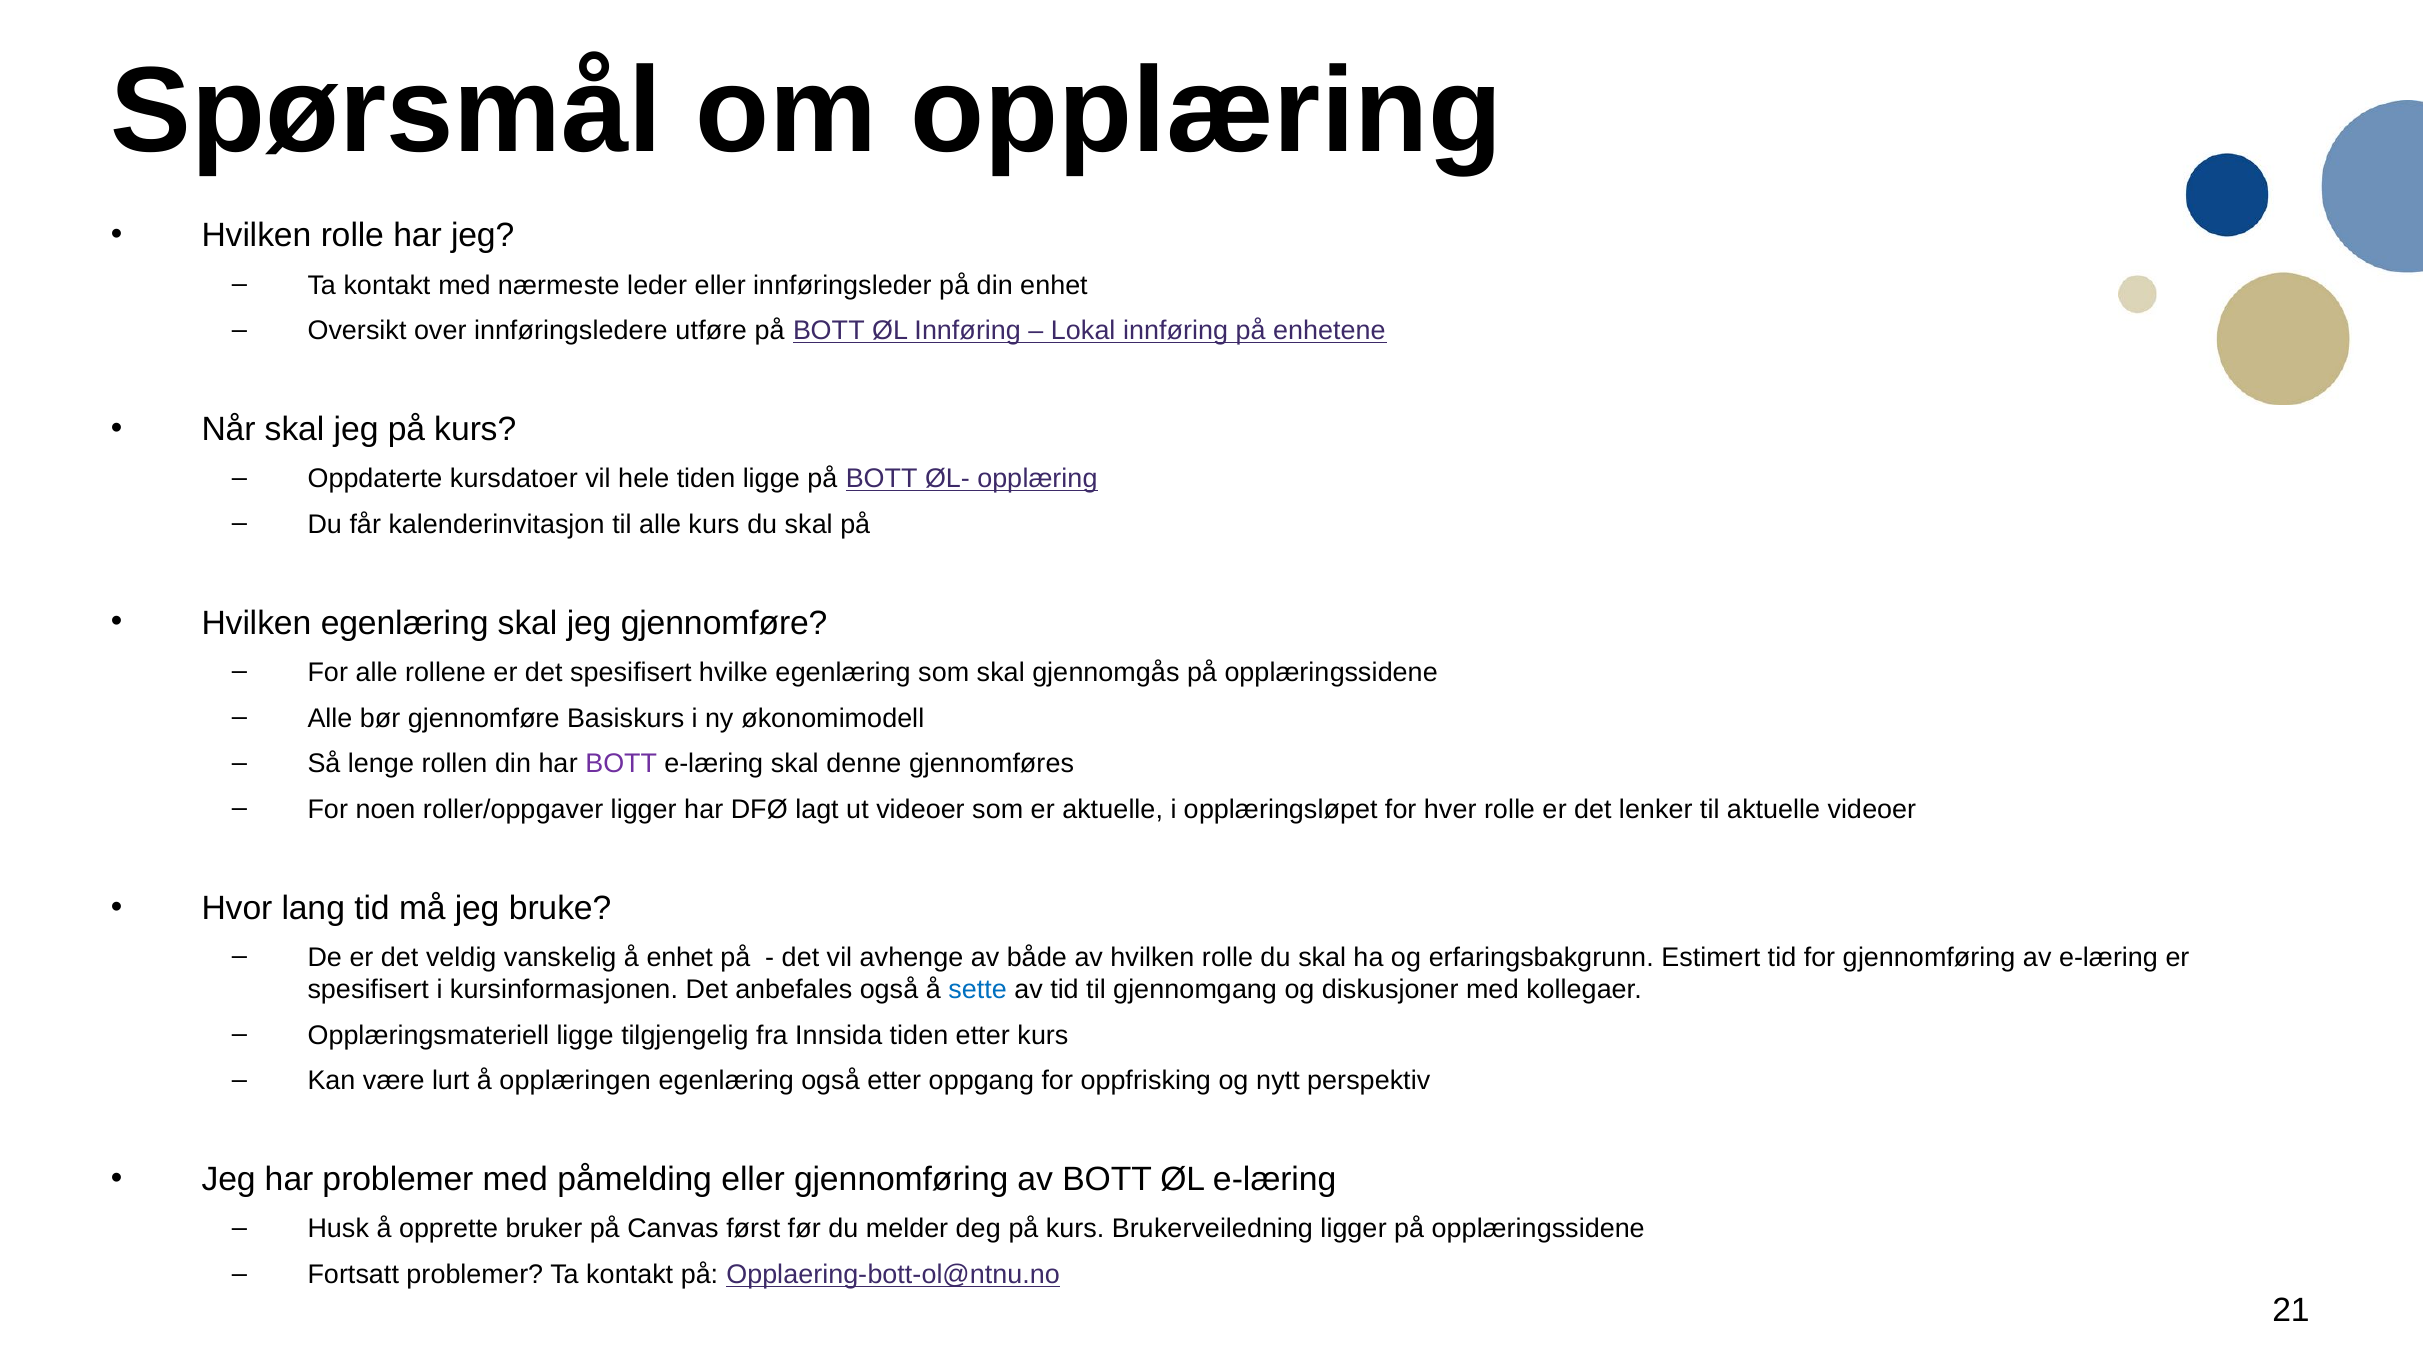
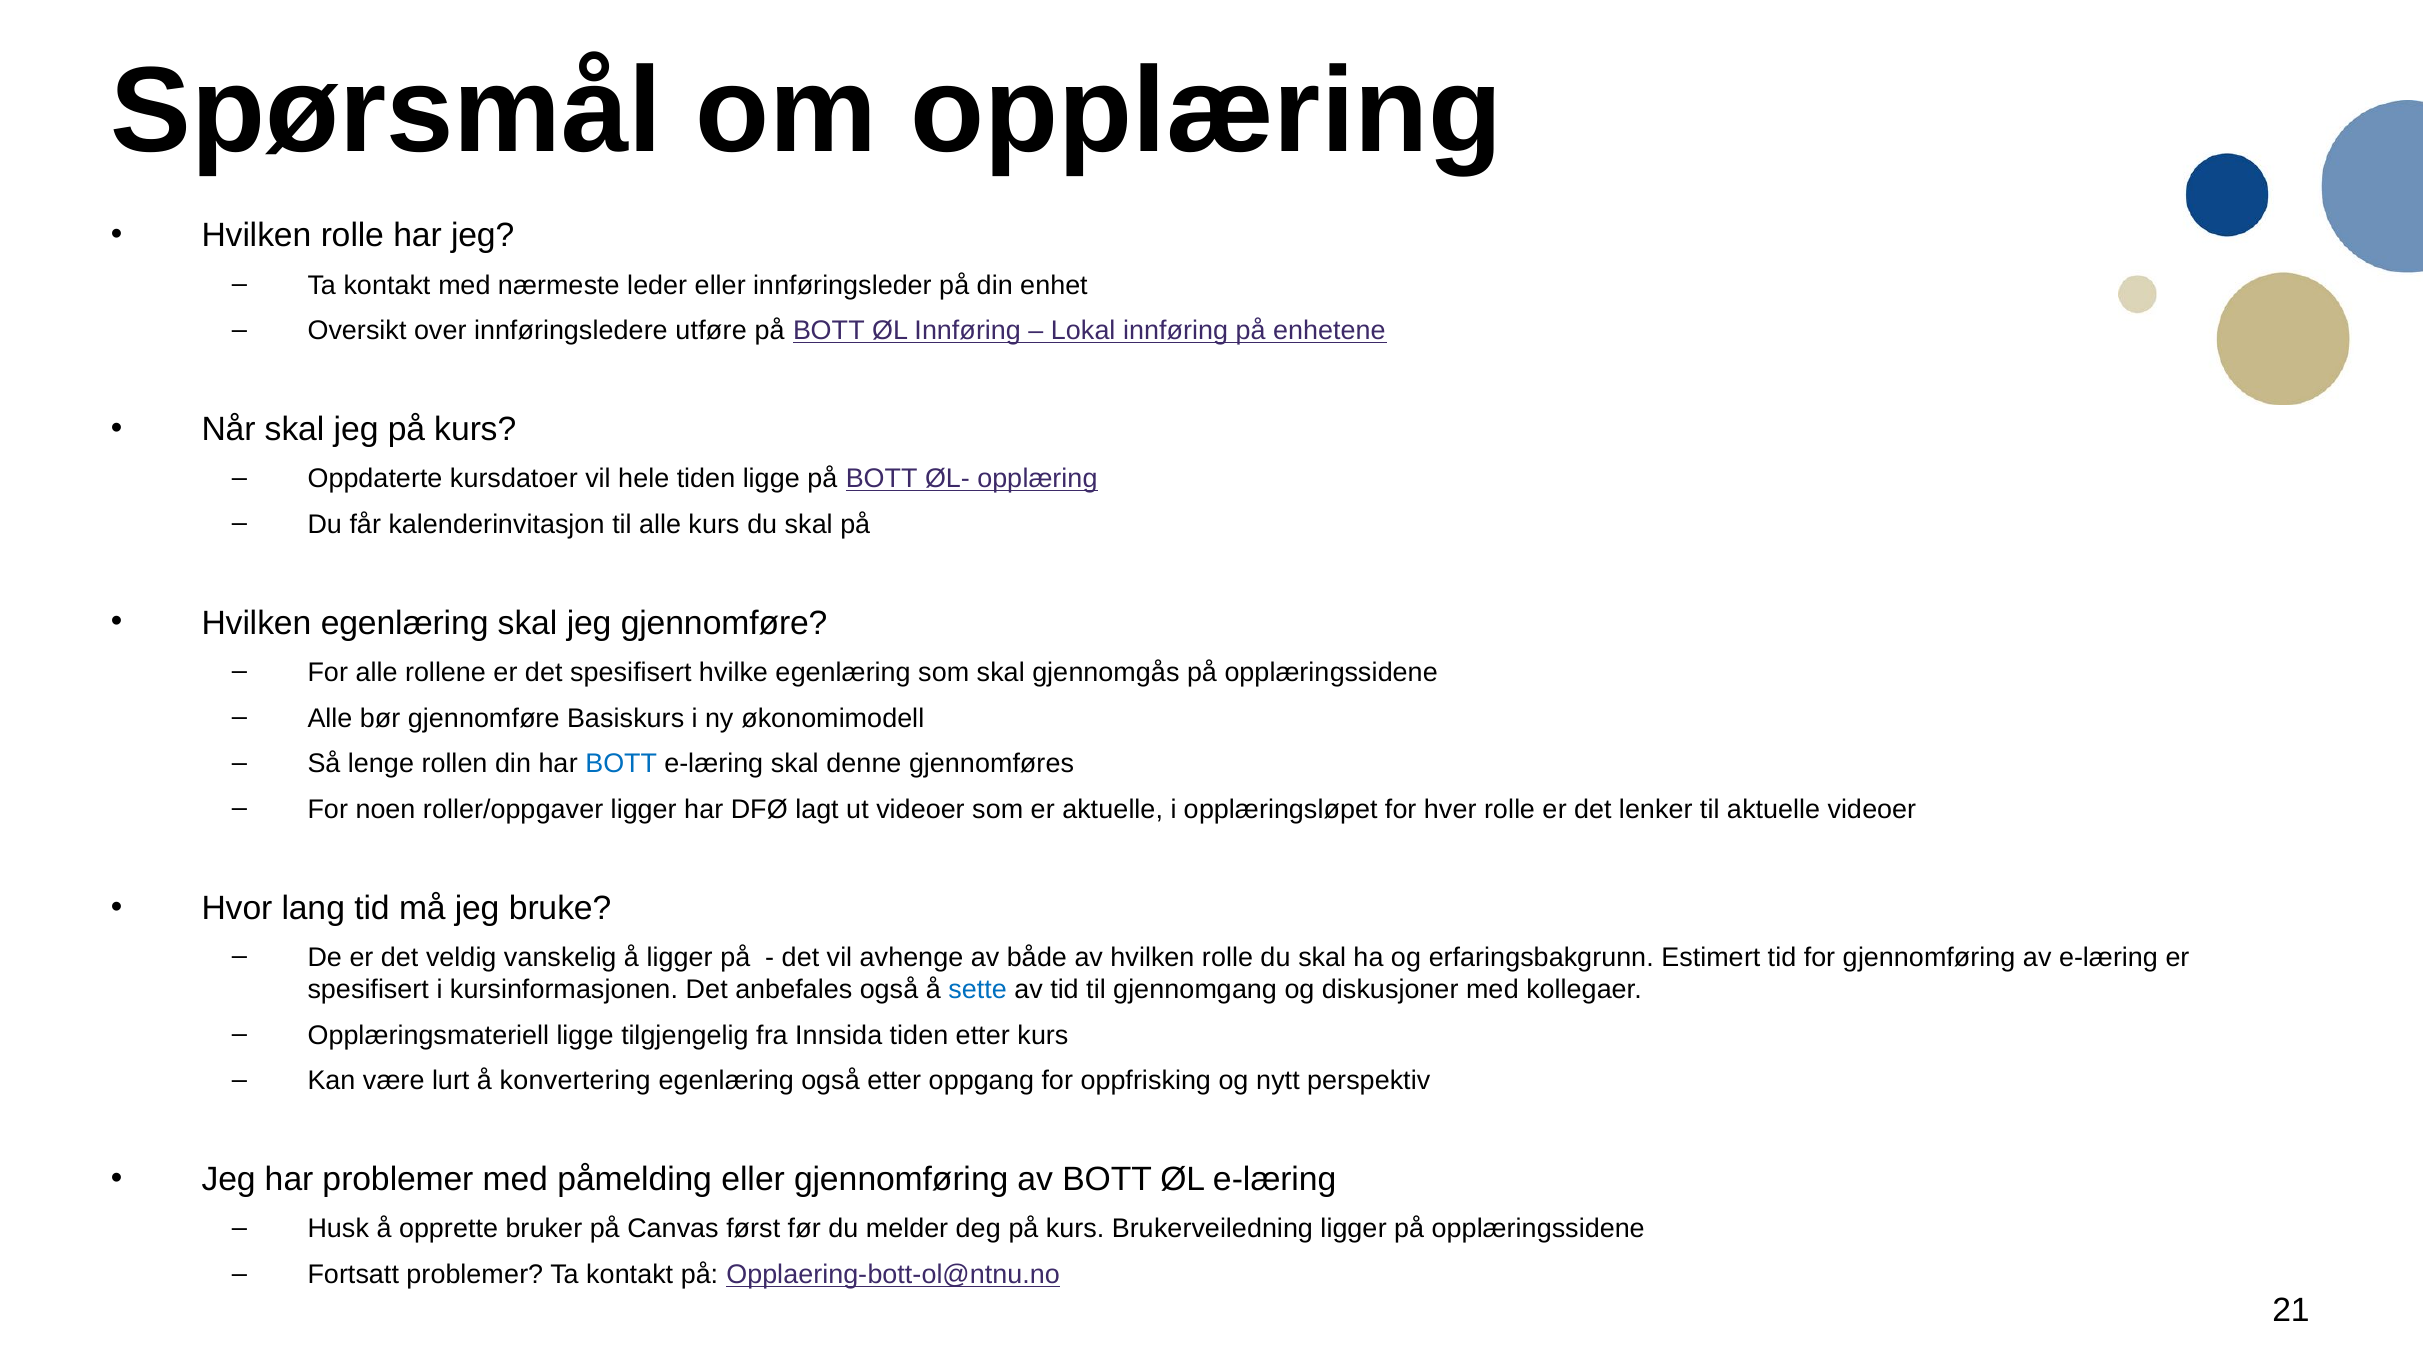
BOTT at (621, 764) colour: purple -> blue
å enhet: enhet -> ligger
opplæringen: opplæringen -> konvertering
